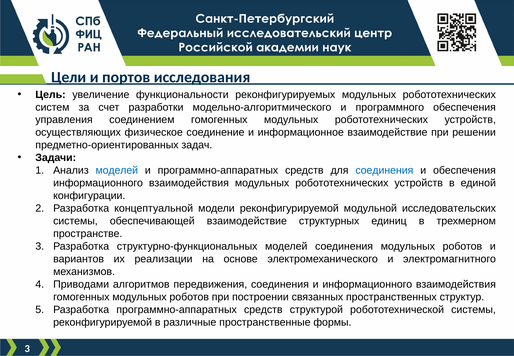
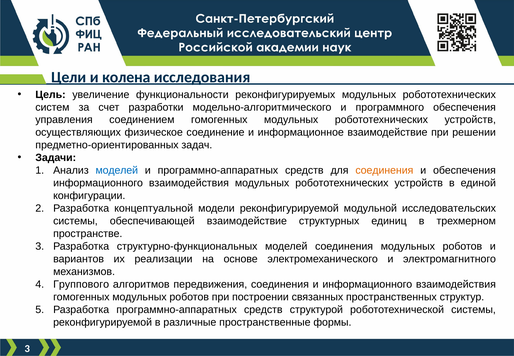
портов: портов -> колена
соединения at (384, 170) colour: blue -> orange
Приводами: Приводами -> Группового
